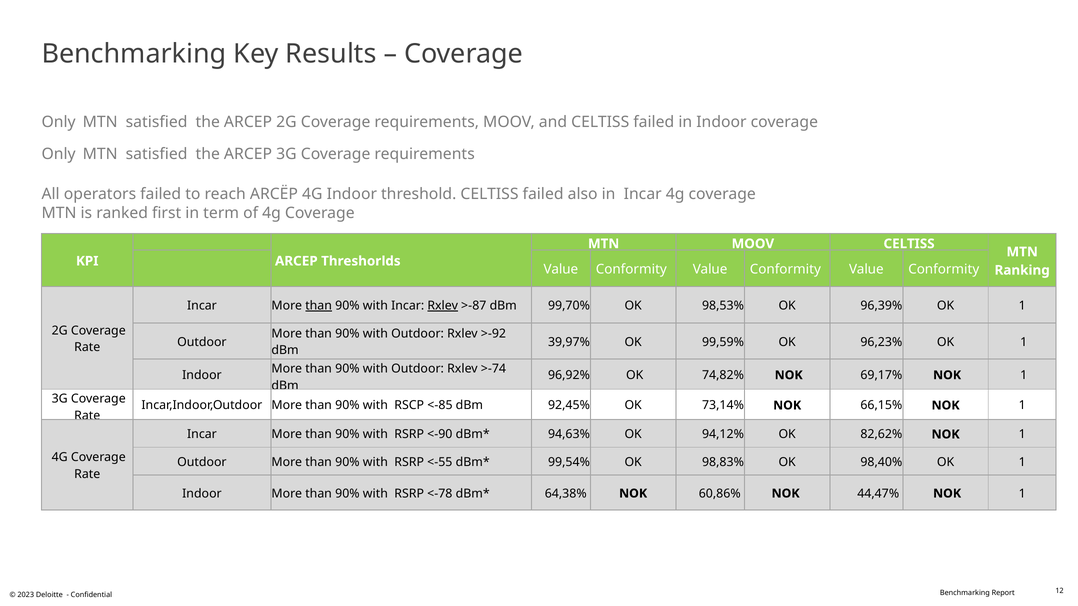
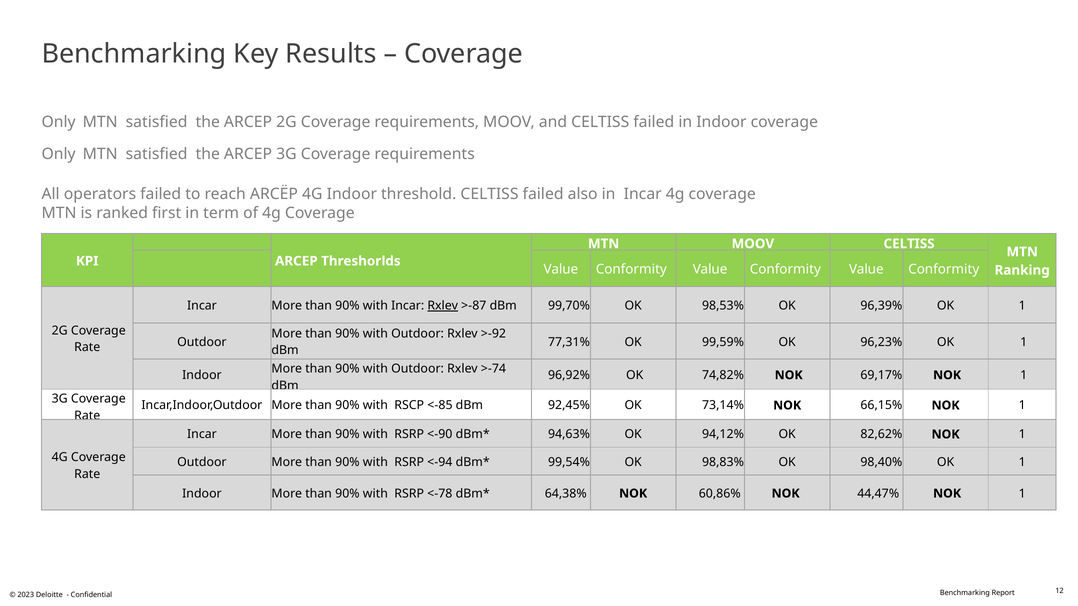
than at (319, 306) underline: present -> none
39,97%: 39,97% -> 77,31%
<-55: <-55 -> <-94
